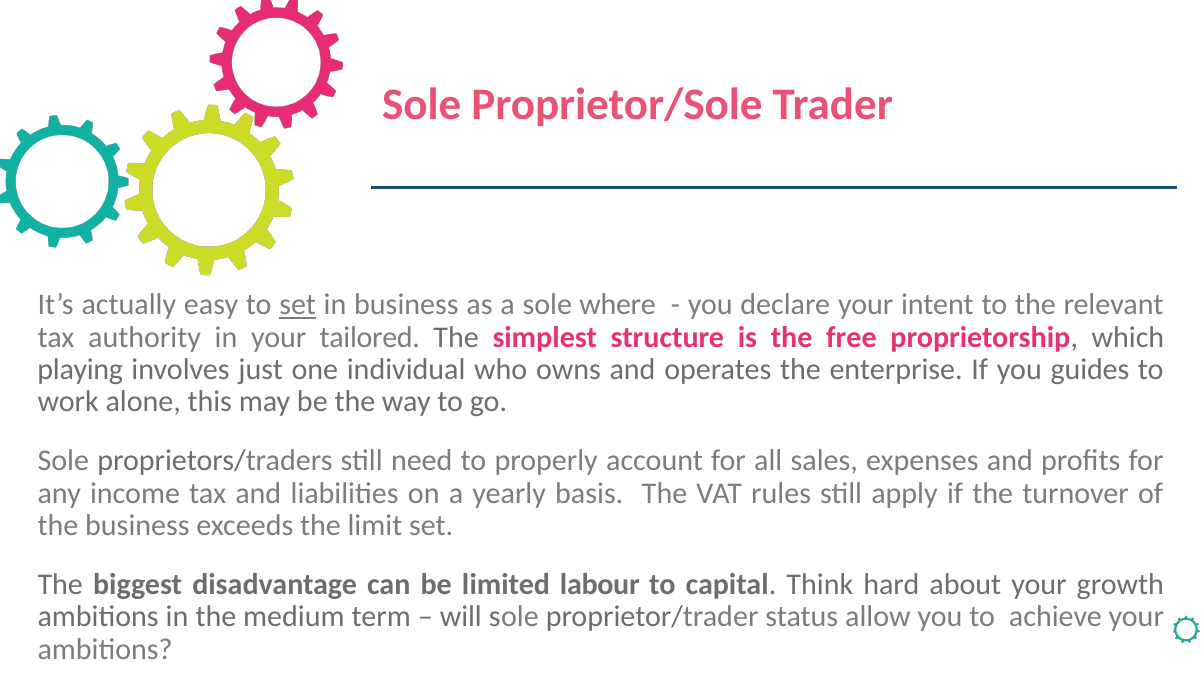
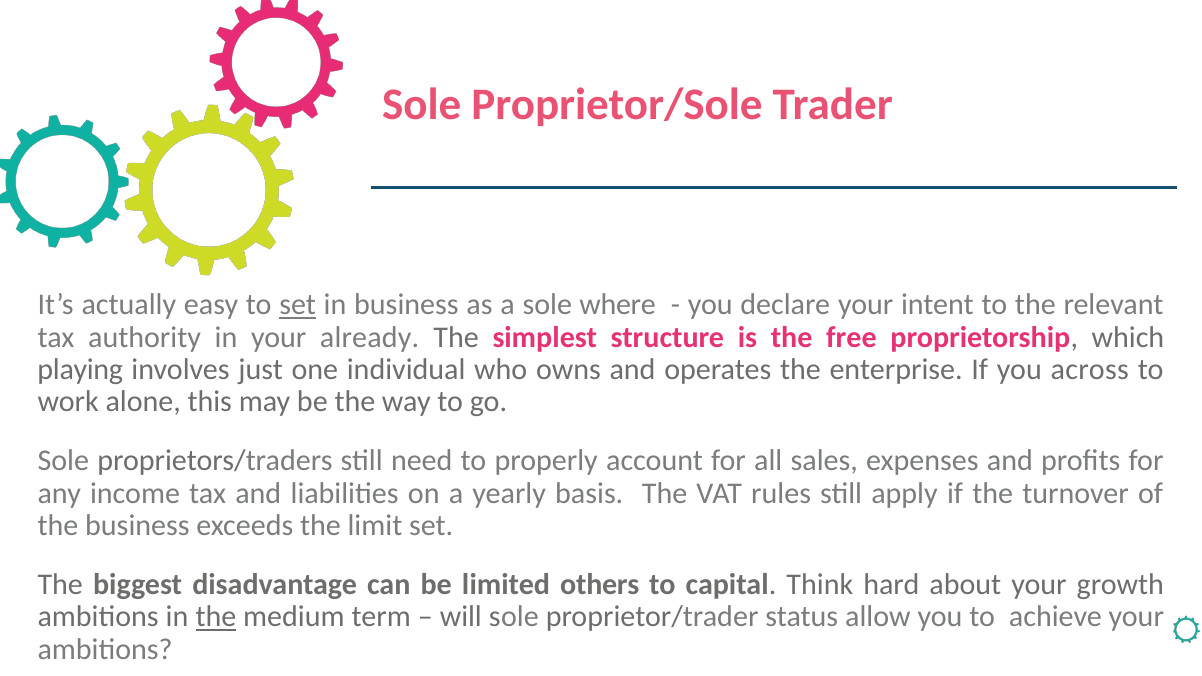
tailored: tailored -> already
guides: guides -> across
labour: labour -> others
the at (216, 617) underline: none -> present
